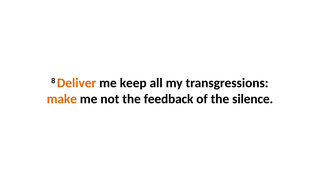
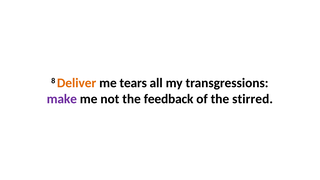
keep: keep -> tears
make colour: orange -> purple
silence: silence -> stirred
